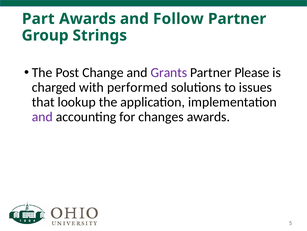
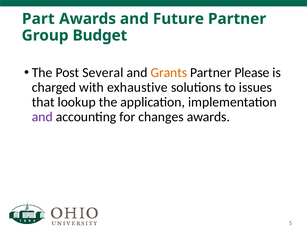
Follow: Follow -> Future
Strings: Strings -> Budget
Change: Change -> Several
Grants colour: purple -> orange
performed: performed -> exhaustive
